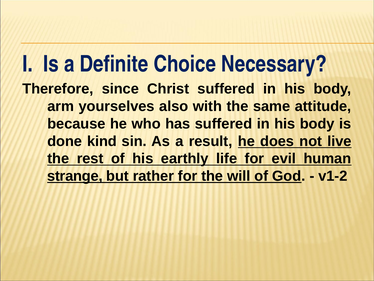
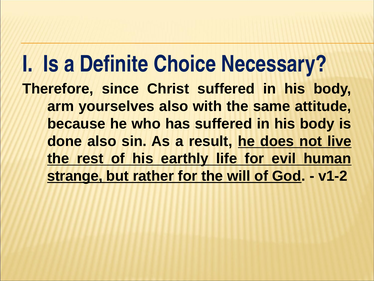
done kind: kind -> also
